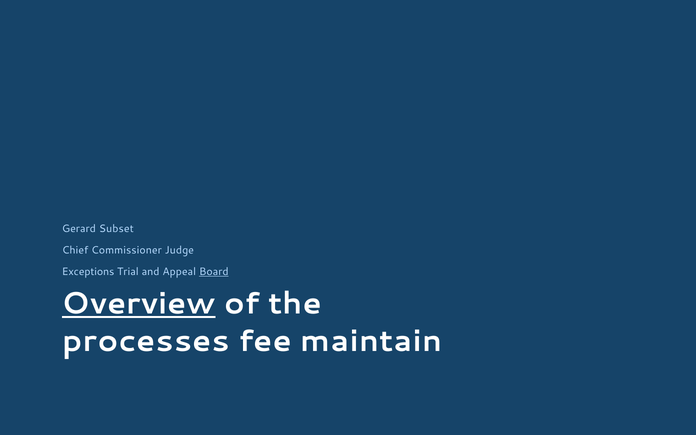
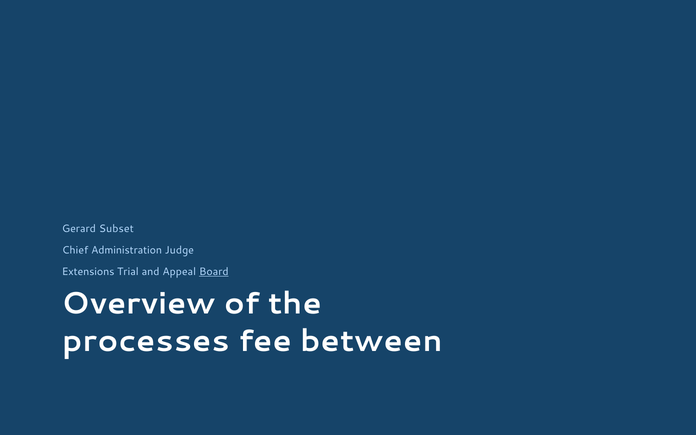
Commissioner: Commissioner -> Administration
Exceptions: Exceptions -> Extensions
Overview underline: present -> none
maintain: maintain -> between
